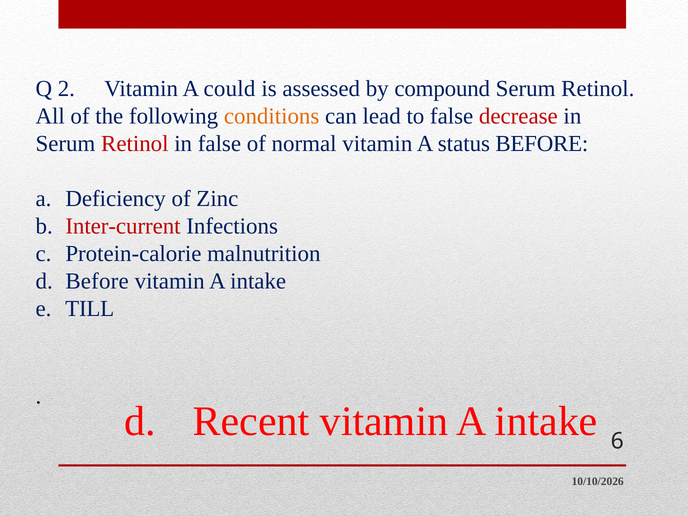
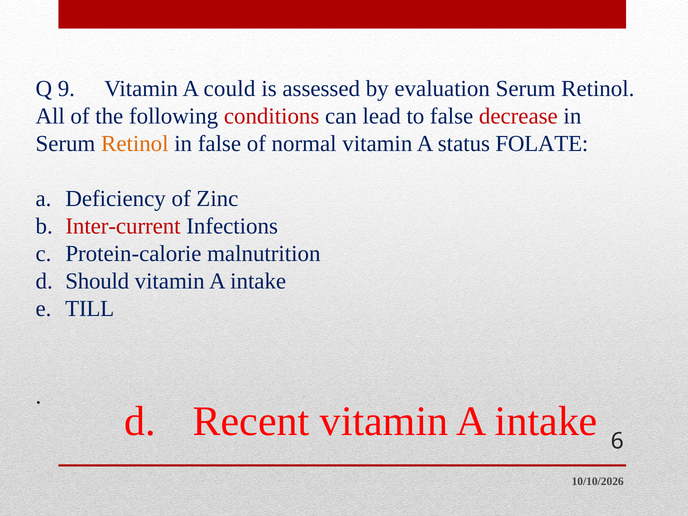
2: 2 -> 9
compound: compound -> evaluation
conditions colour: orange -> red
Retinol at (135, 144) colour: red -> orange
status BEFORE: BEFORE -> FOLATE
d Before: Before -> Should
